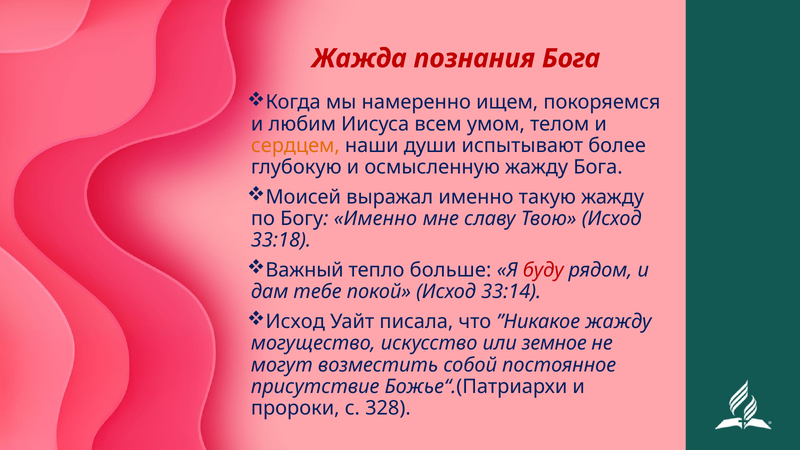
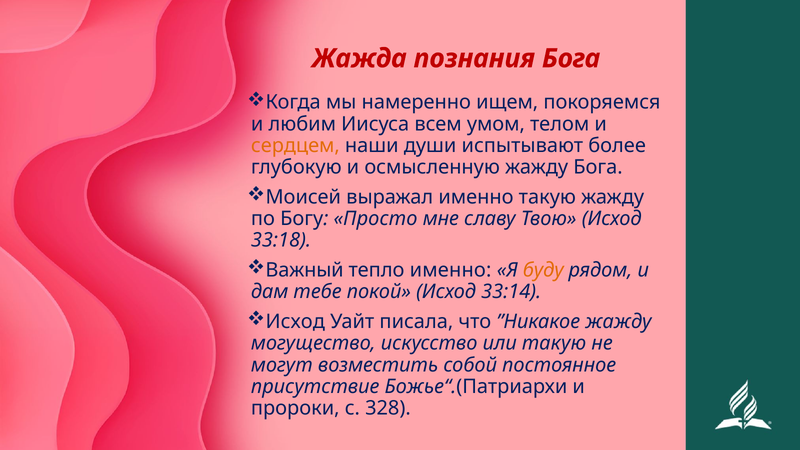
Богу Именно: Именно -> Просто
тепло больше: больше -> именно
буду colour: red -> orange
или земное: земное -> такую
